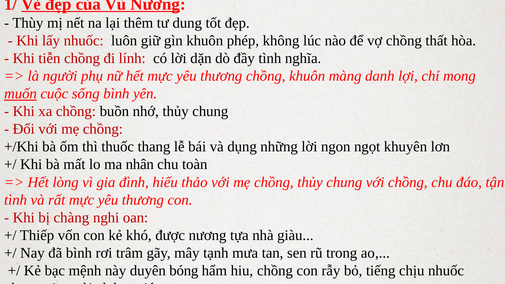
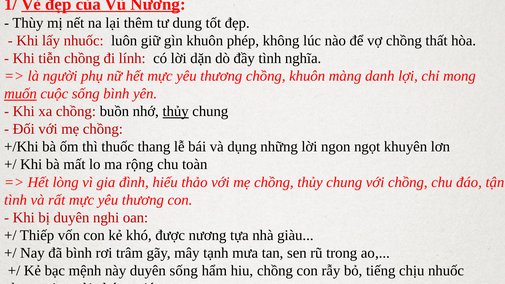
thủy at (176, 111) underline: none -> present
nhân: nhân -> rộng
bị chàng: chàng -> duyên
duyên bóng: bóng -> sống
